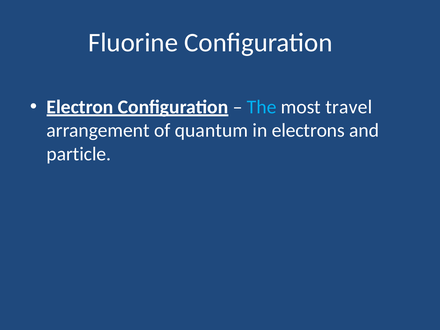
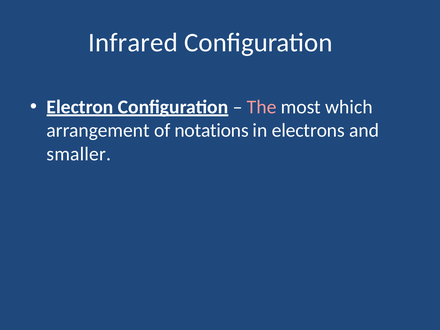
Fluorine: Fluorine -> Infrared
The colour: light blue -> pink
travel: travel -> which
quantum: quantum -> notations
particle: particle -> smaller
